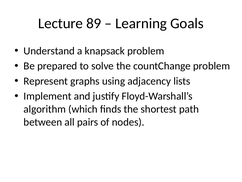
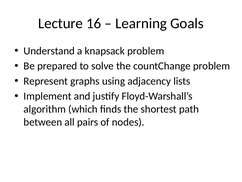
89: 89 -> 16
